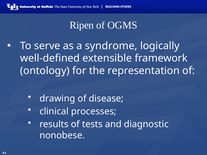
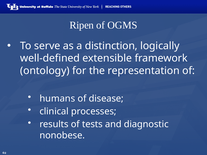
syndrome: syndrome -> distinction
drawing: drawing -> humans
